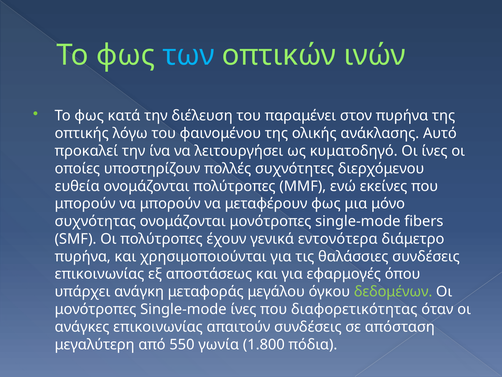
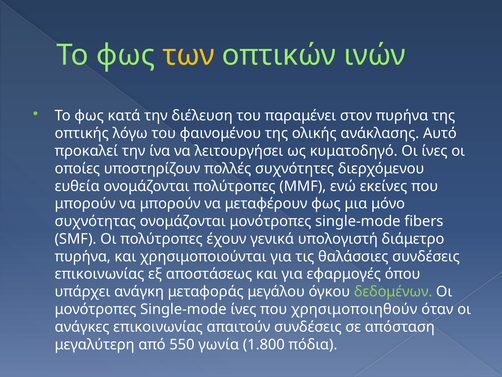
των colour: light blue -> yellow
εντονότερα: εντονότερα -> υπολογιστή
διαφορετικότητας: διαφορετικότητας -> χρησιμοποιηθούν
